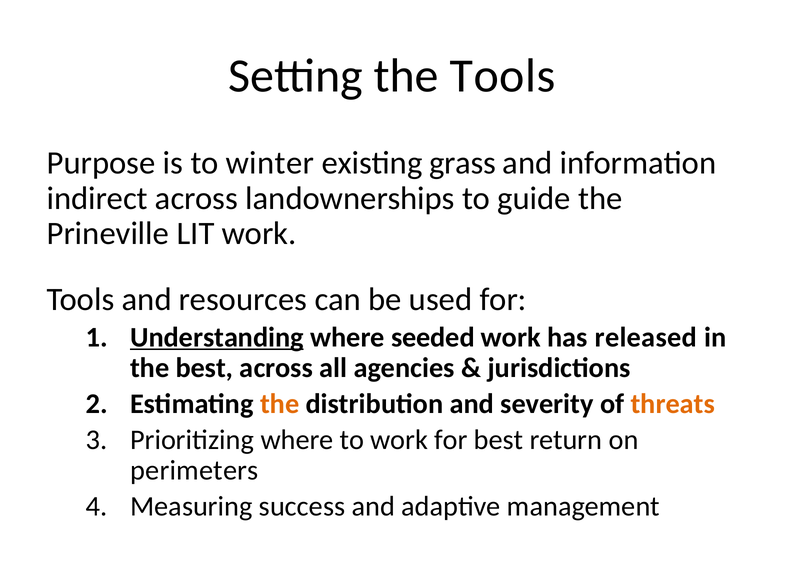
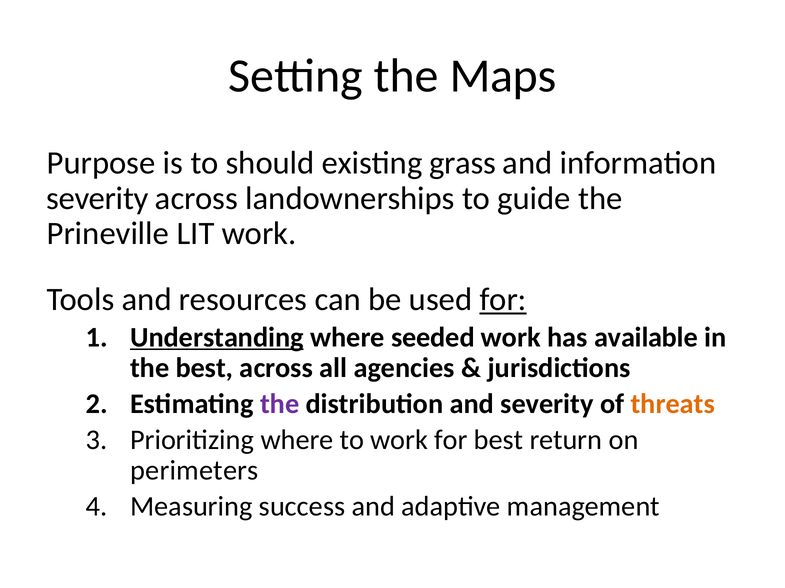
the Tools: Tools -> Maps
winter: winter -> should
indirect at (97, 199): indirect -> severity
for at (503, 300) underline: none -> present
released: released -> available
the at (280, 404) colour: orange -> purple
